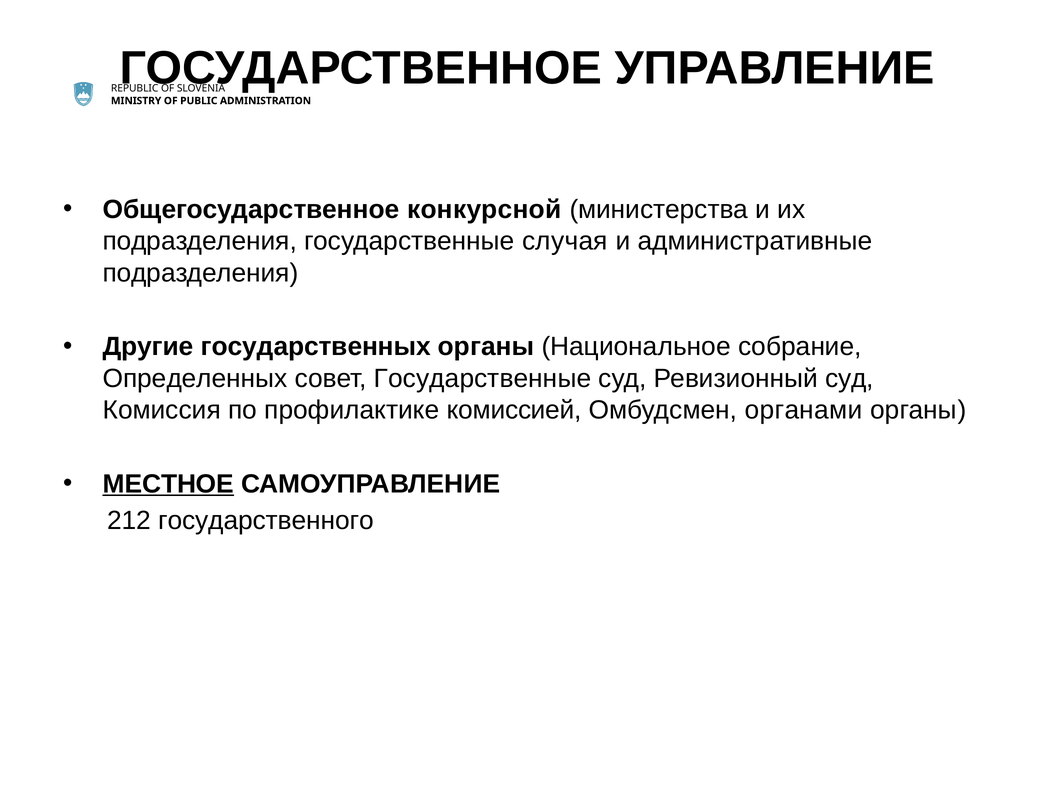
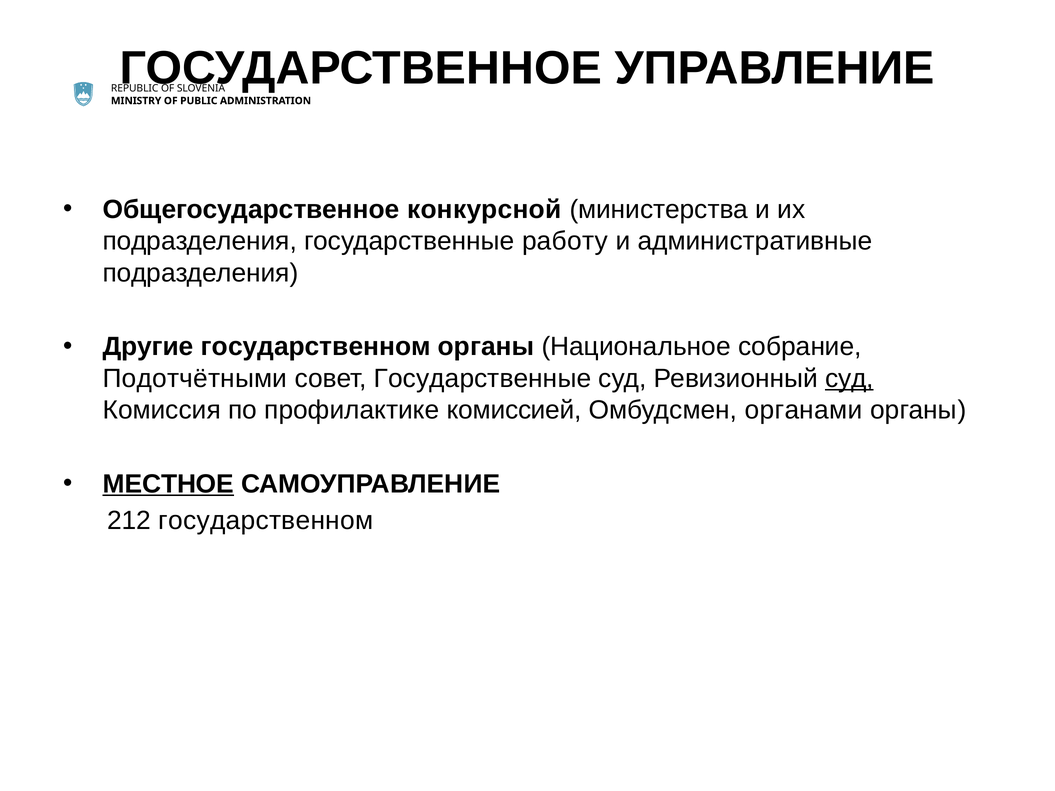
случая: случая -> работу
Другие государственных: государственных -> государственном
Определенных: Определенных -> Подотчётными
суд at (849, 378) underline: none -> present
212 государственного: государственного -> государственном
